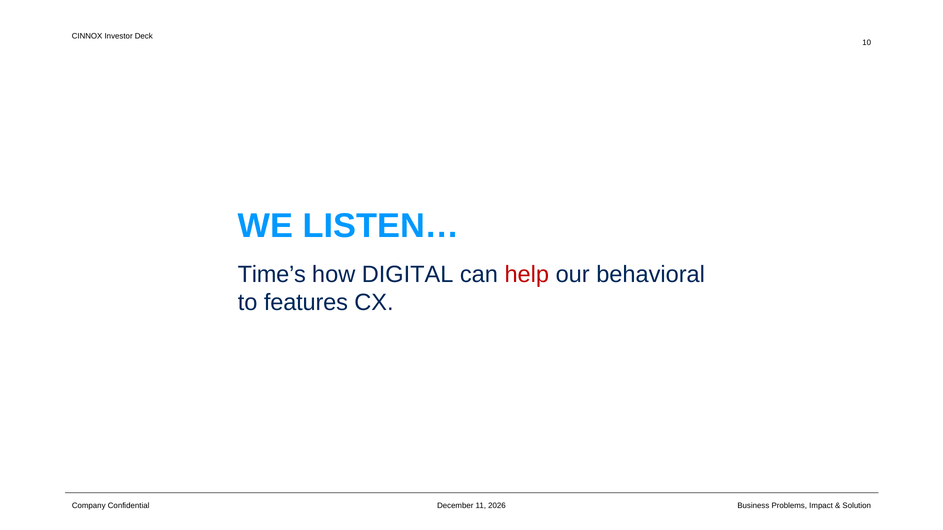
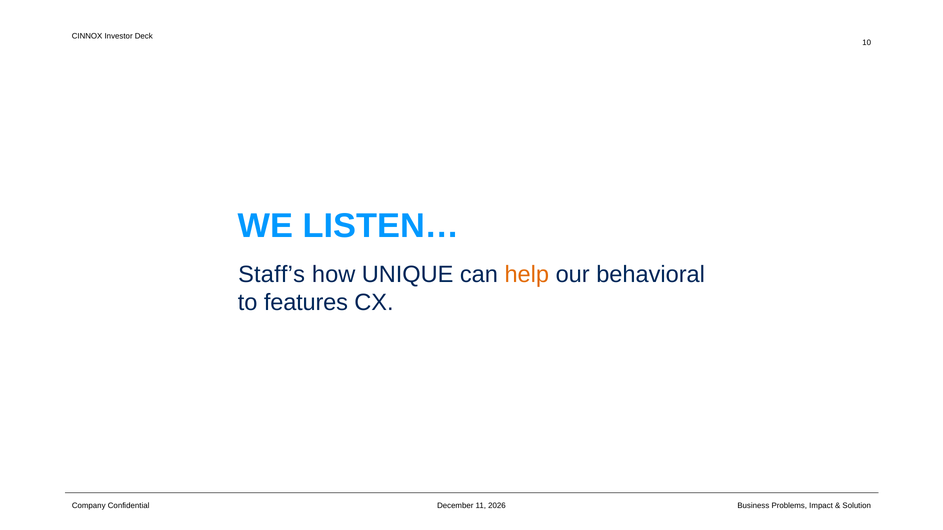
Time’s: Time’s -> Staff’s
DIGITAL: DIGITAL -> UNIQUE
help colour: red -> orange
